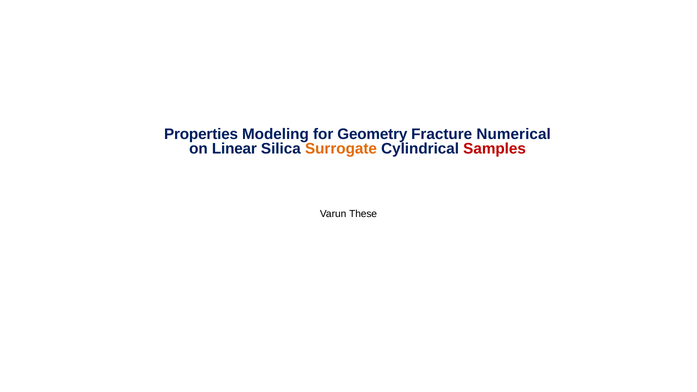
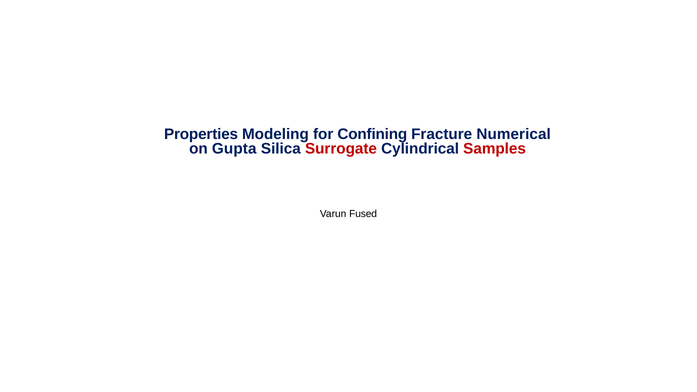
Geometry: Geometry -> Confining
Linear: Linear -> Gupta
Surrogate colour: orange -> red
These: These -> Fused
